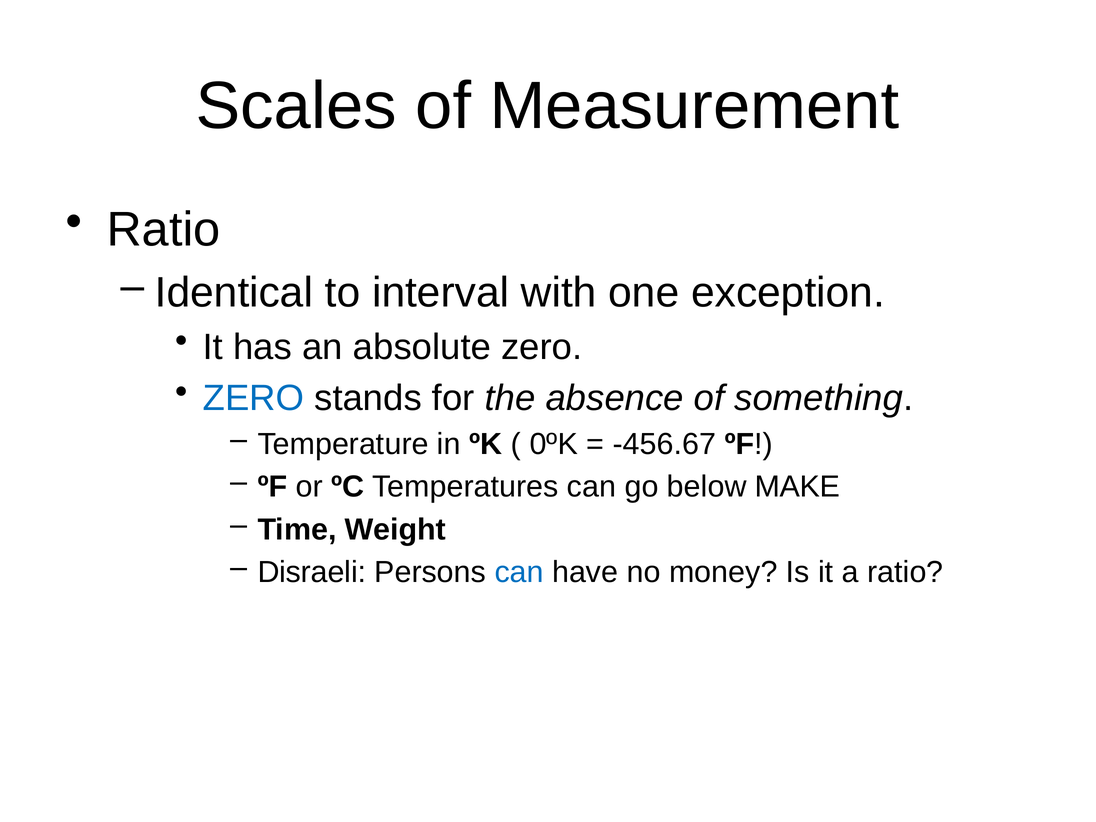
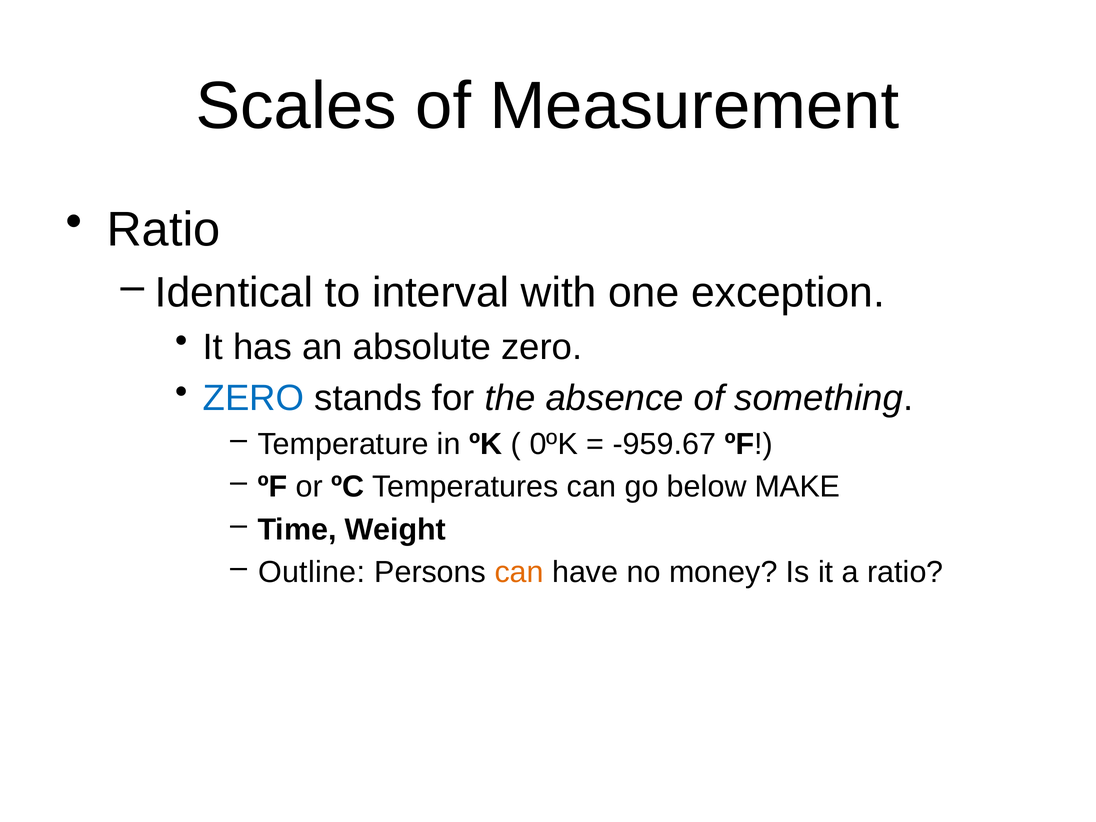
-456.67: -456.67 -> -959.67
Disraeli: Disraeli -> Outline
can at (519, 572) colour: blue -> orange
